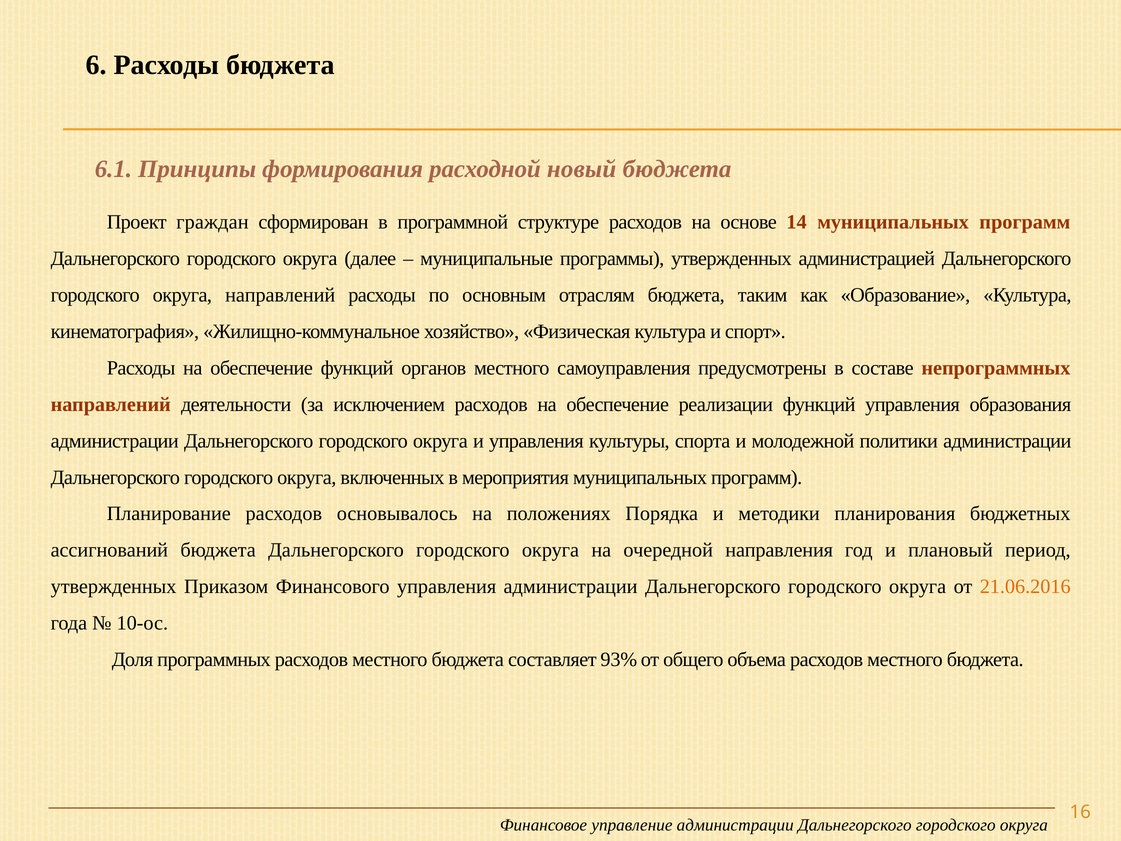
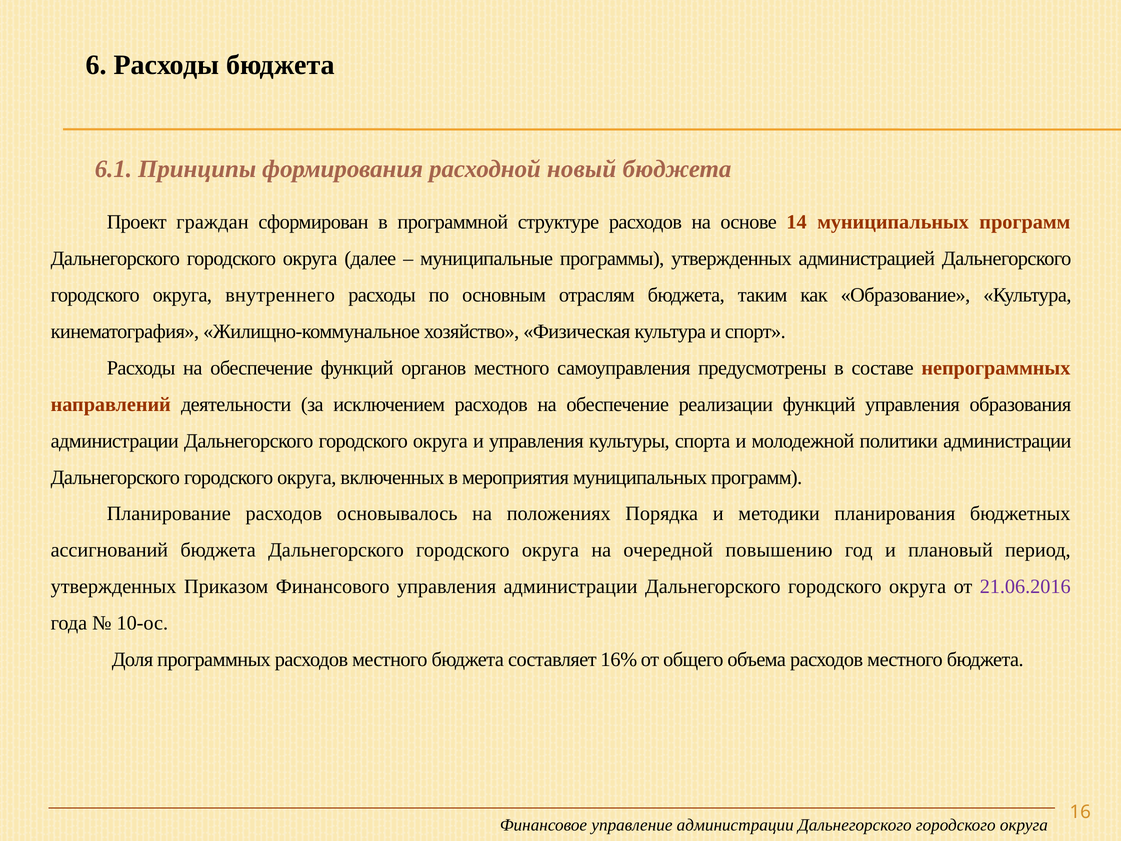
округа направлений: направлений -> внутреннего
направления: направления -> повышению
21.06.2016 colour: orange -> purple
93%: 93% -> 16%
